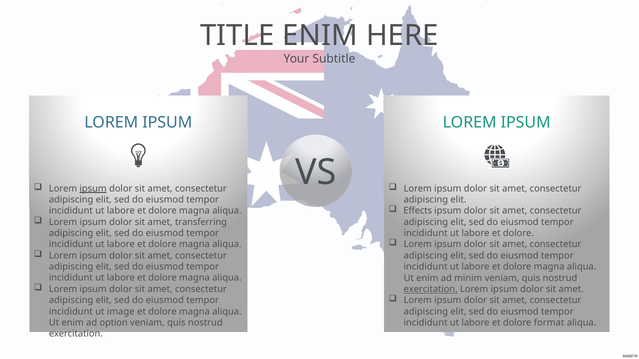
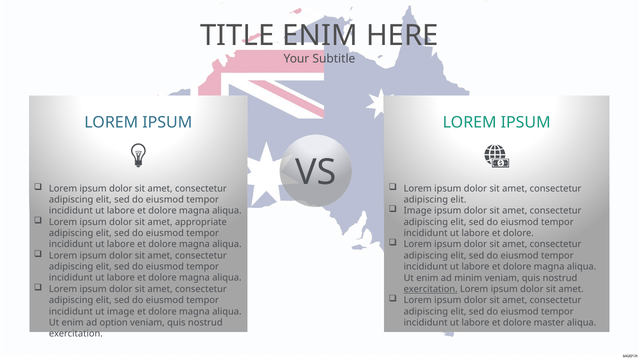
ipsum at (93, 189) underline: present -> none
Effects at (418, 211): Effects -> Image
transferring: transferring -> appropriate
format: format -> master
